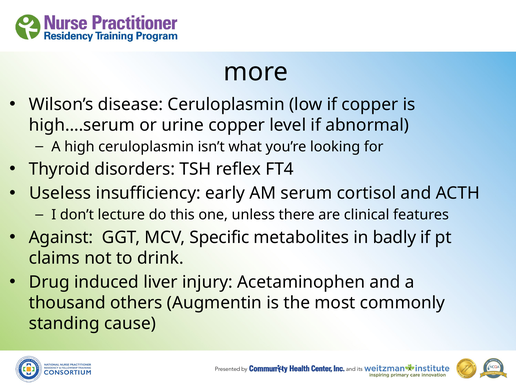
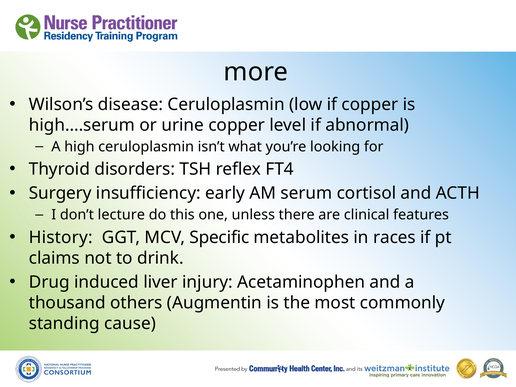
Useless: Useless -> Surgery
Against: Against -> History
badly: badly -> races
